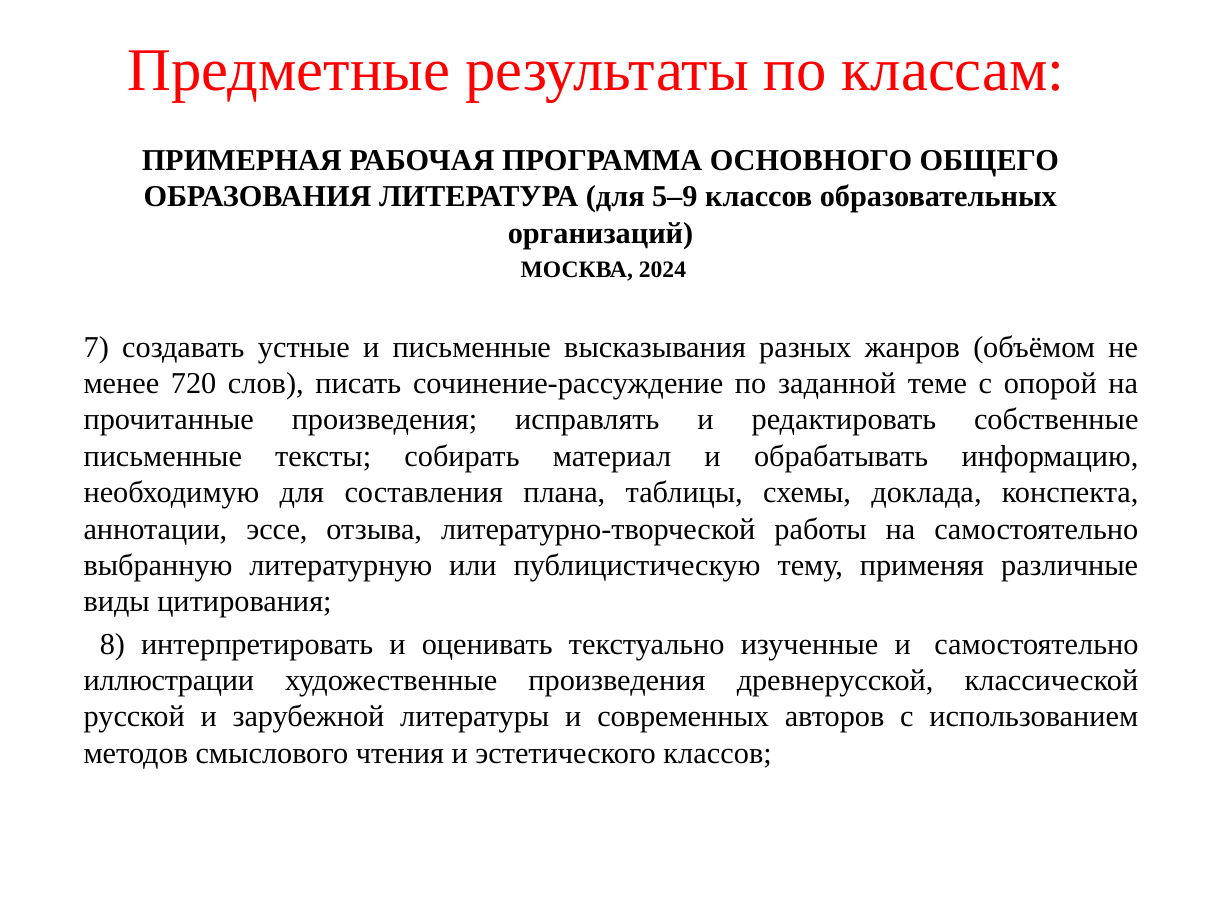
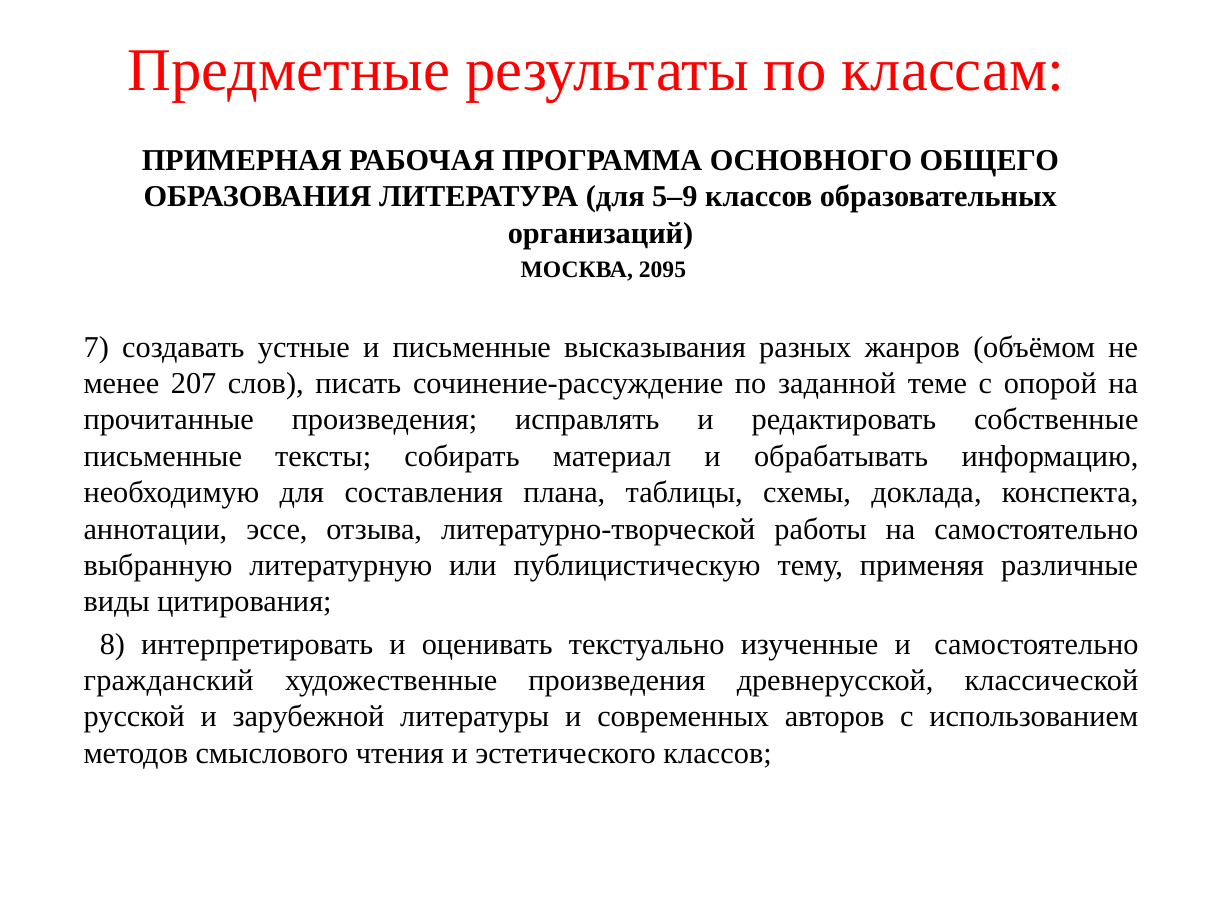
2024: 2024 -> 2095
720: 720 -> 207
иллюстрации: иллюстрации -> гражданский
